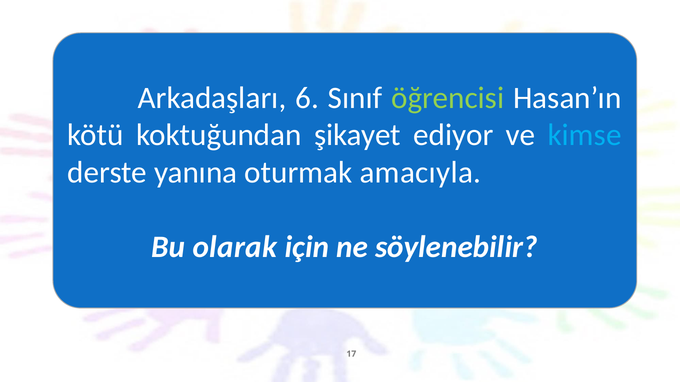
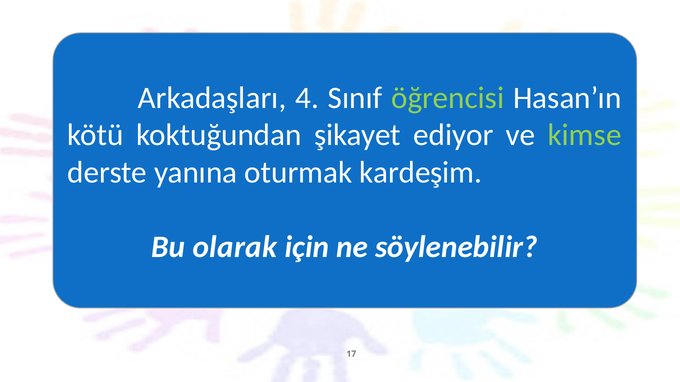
6: 6 -> 4
kimse colour: light blue -> light green
amacıyla: amacıyla -> kardeşim
